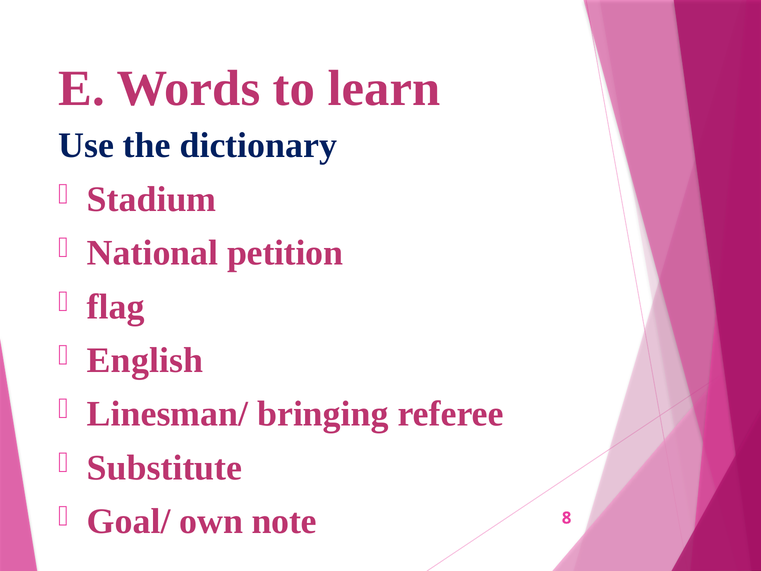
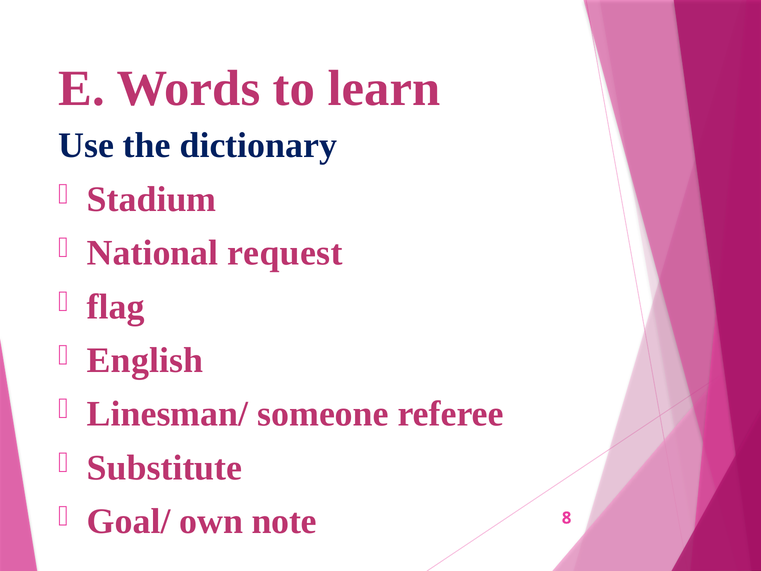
petition: petition -> request
bringing: bringing -> someone
